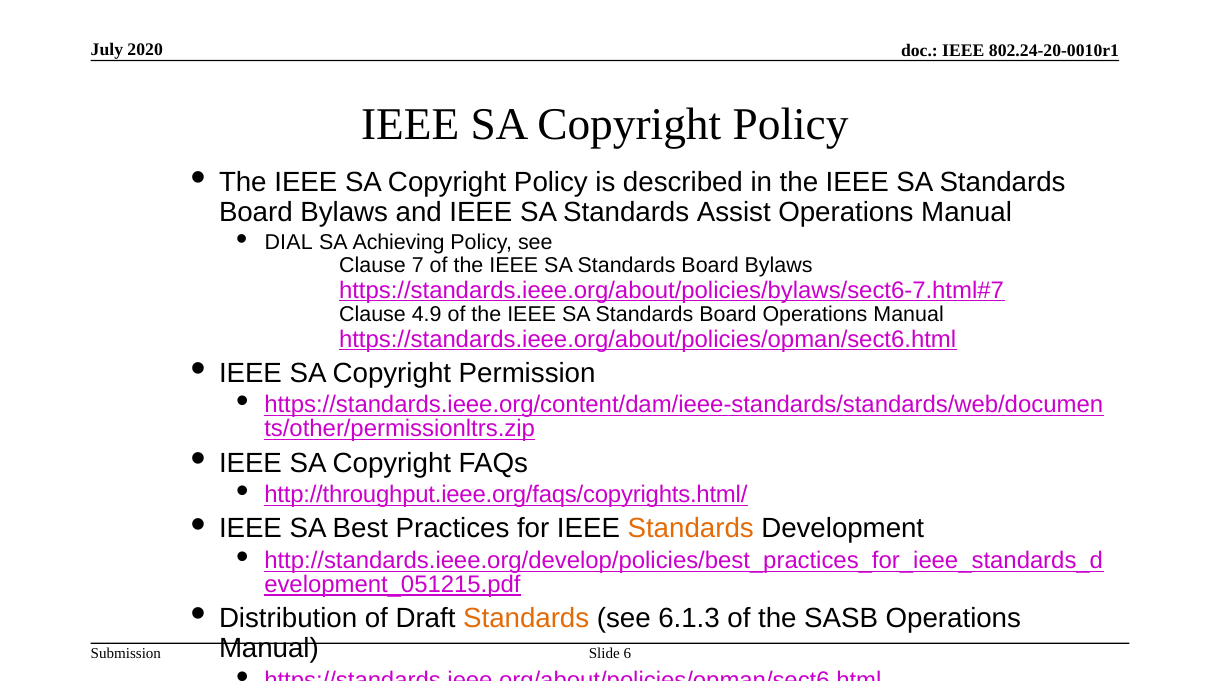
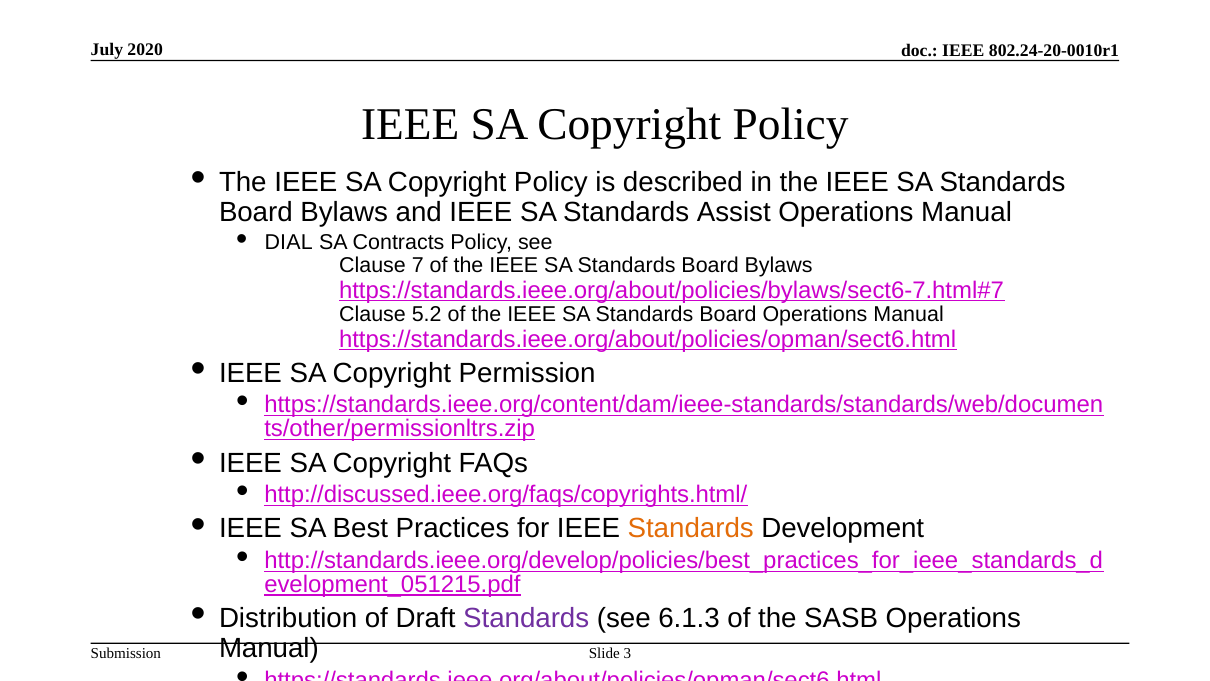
Achieving: Achieving -> Contracts
4.9: 4.9 -> 5.2
http://throughput.ieee.org/faqs/copyrights.html/: http://throughput.ieee.org/faqs/copyrights.html/ -> http://discussed.ieee.org/faqs/copyrights.html/
Standards at (526, 618) colour: orange -> purple
6: 6 -> 3
